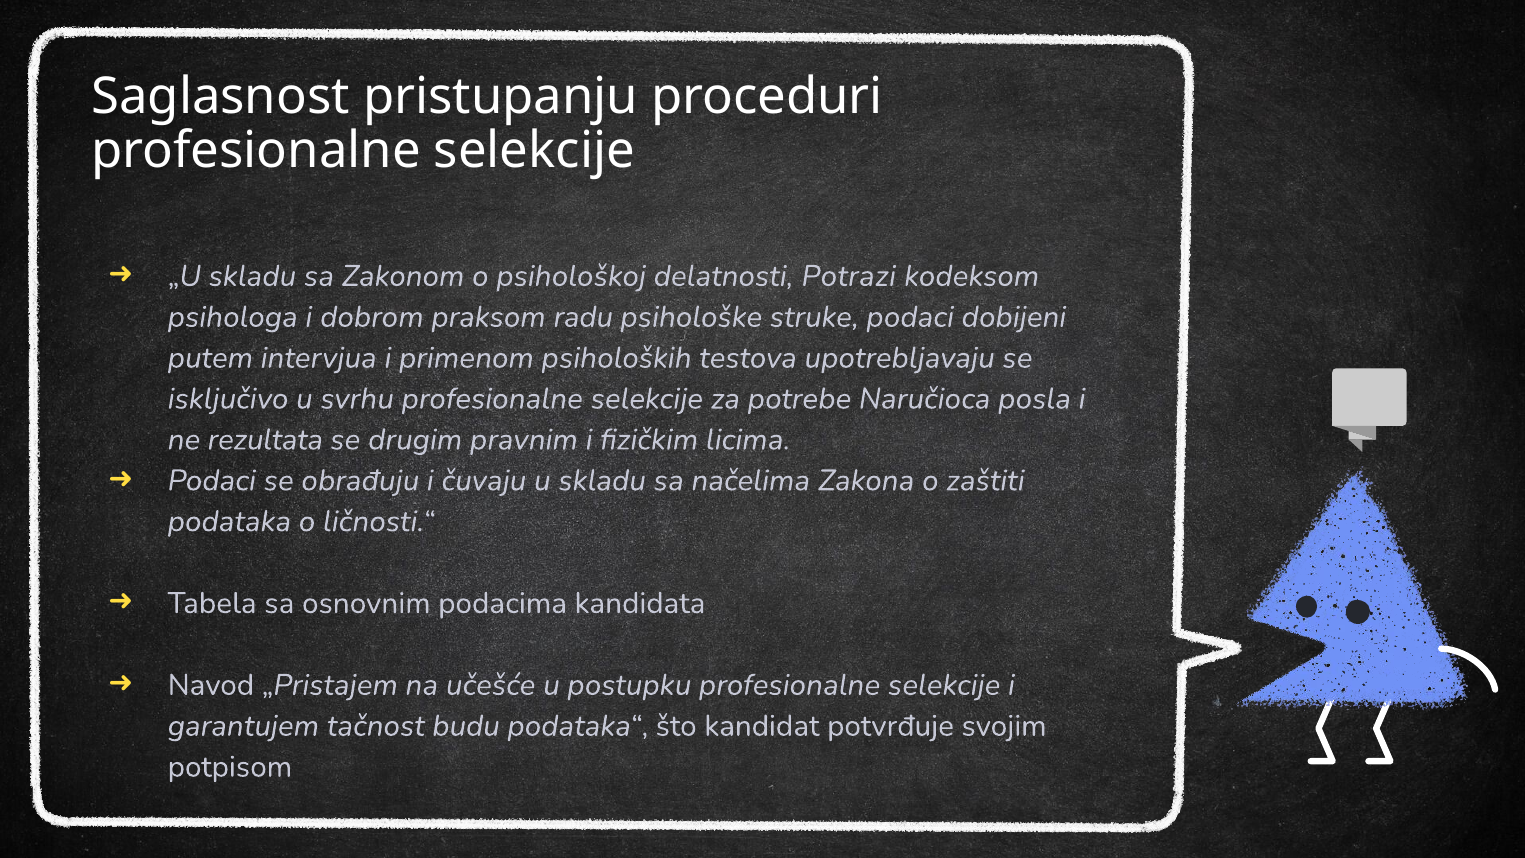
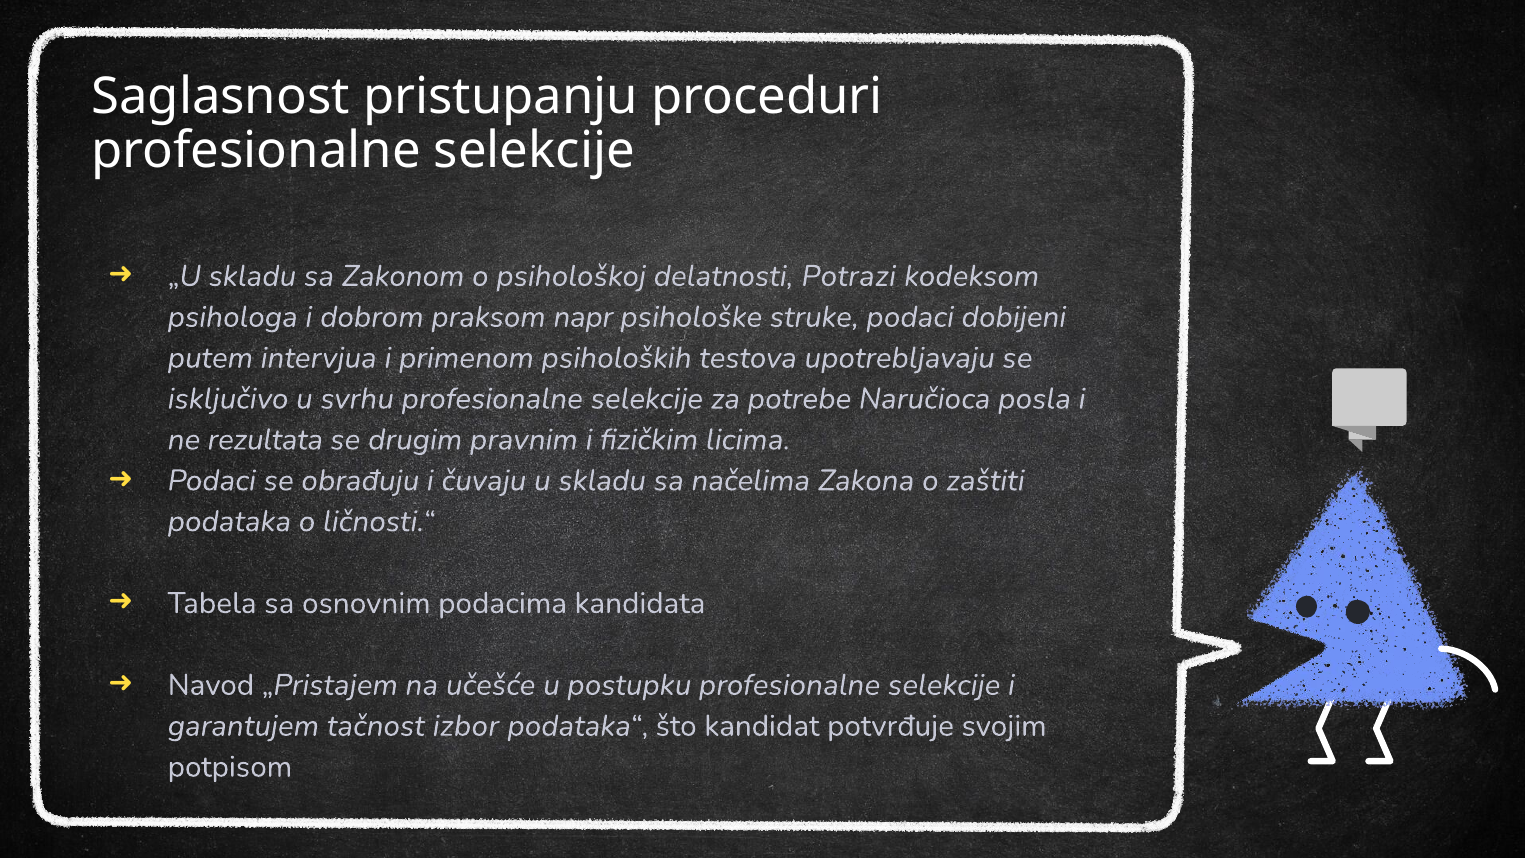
radu: radu -> napr
budu: budu -> izbor
